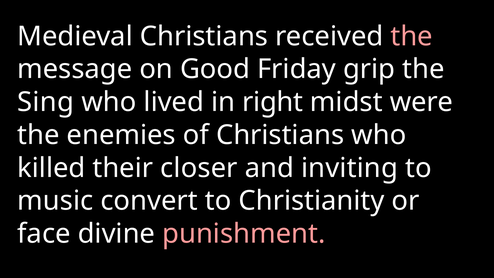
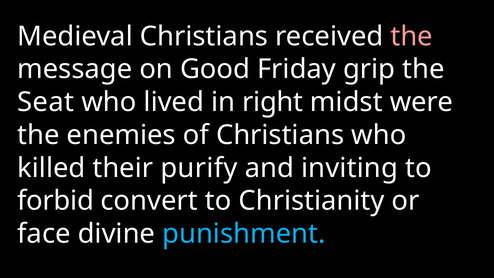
Sing: Sing -> Seat
closer: closer -> purify
music: music -> forbid
punishment colour: pink -> light blue
